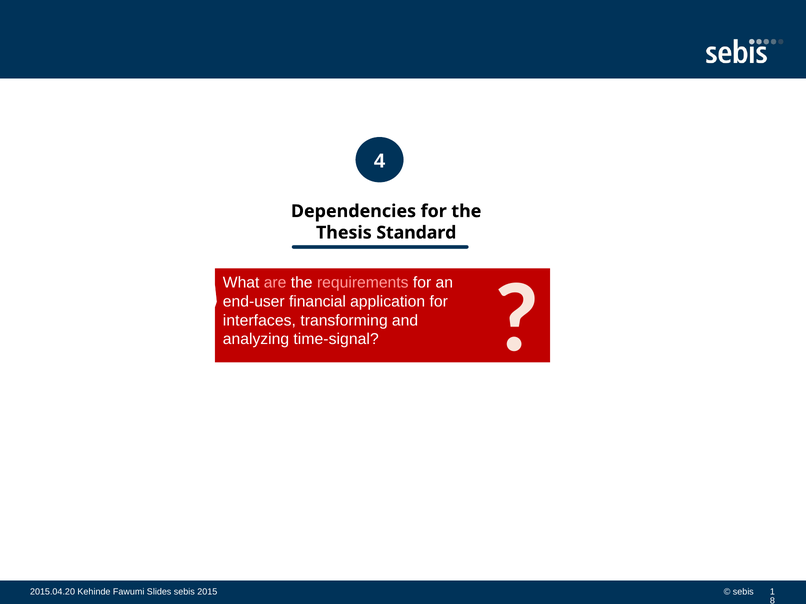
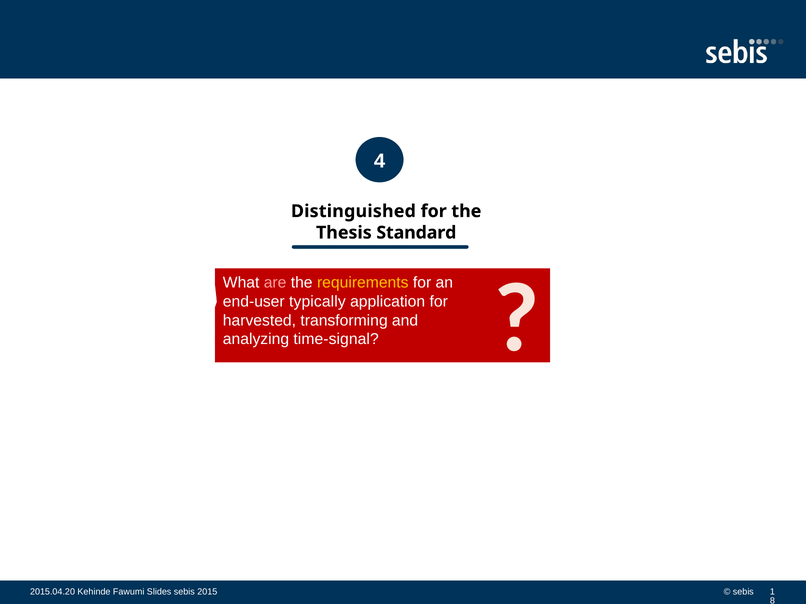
Dependencies: Dependencies -> Distinguished
requirements colour: pink -> yellow
financial: financial -> typically
interfaces: interfaces -> harvested
